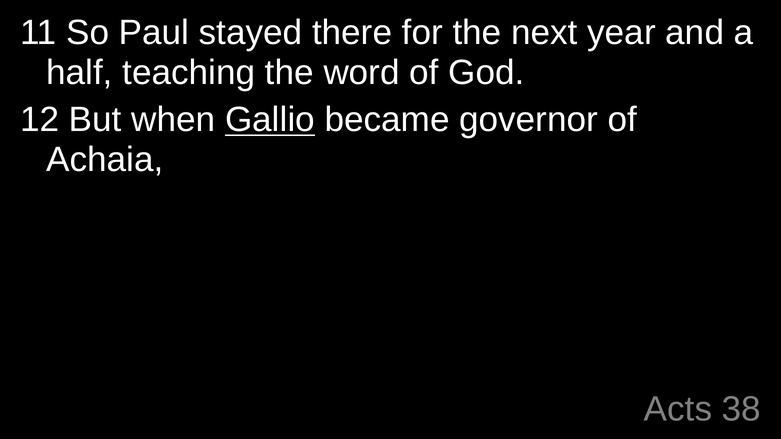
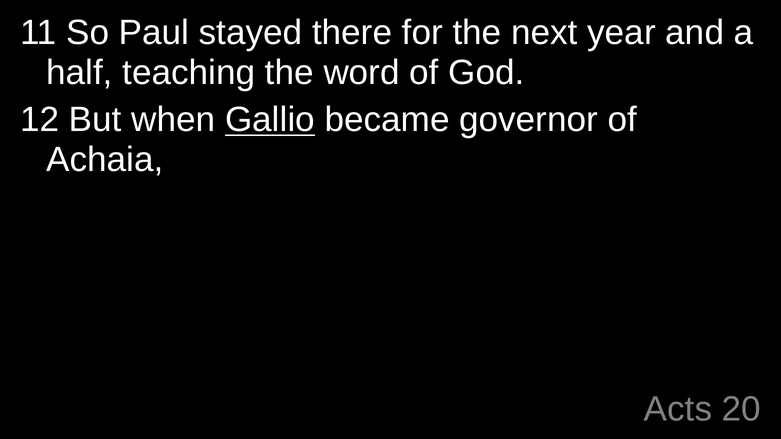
38: 38 -> 20
